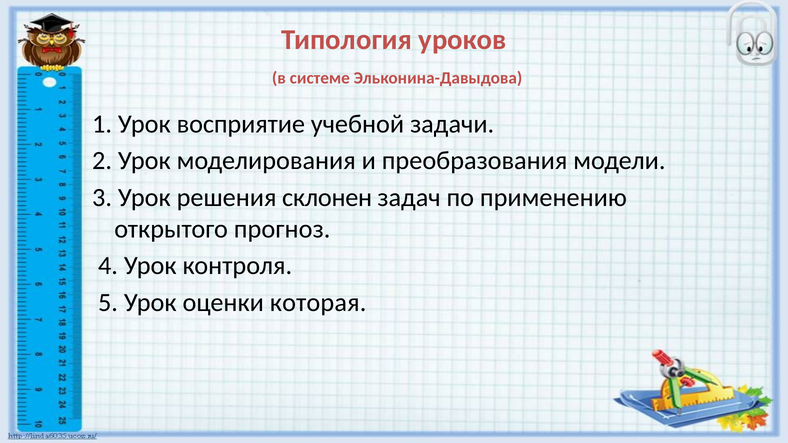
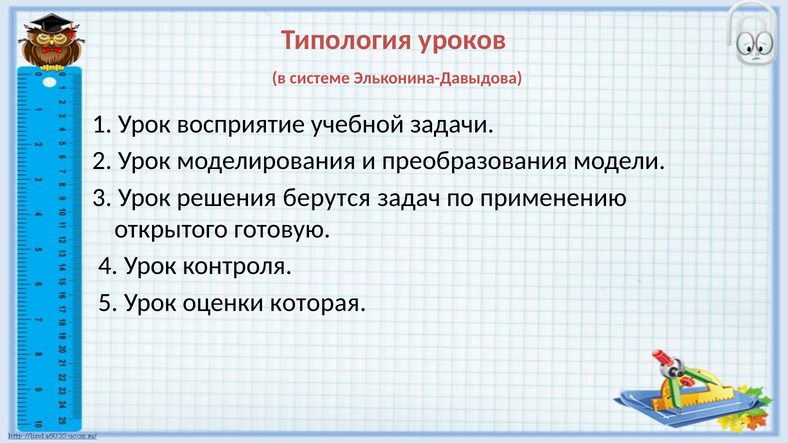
склонен: склонен -> берутся
прогноз: прогноз -> готовую
